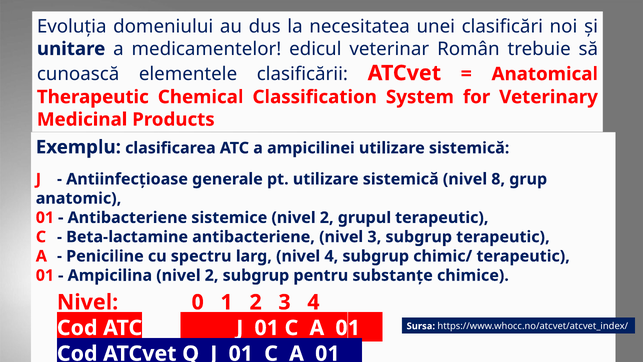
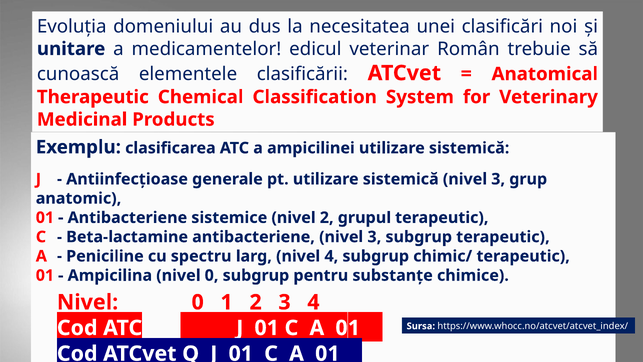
sistemică nivel 8: 8 -> 3
Ampicilina nivel 2: 2 -> 0
